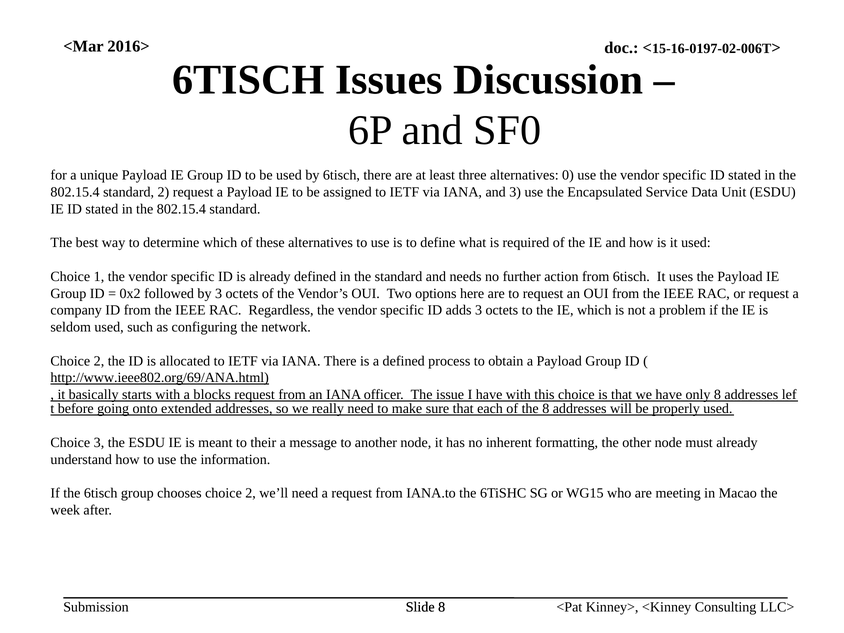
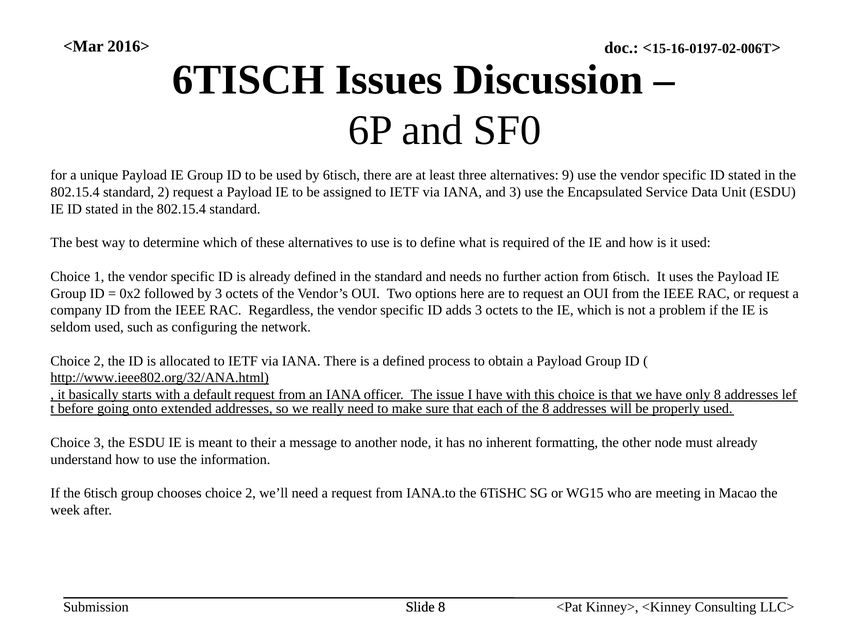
0: 0 -> 9
http://www.ieee802.org/69/ANA.html: http://www.ieee802.org/69/ANA.html -> http://www.ieee802.org/32/ANA.html
blocks: blocks -> default
